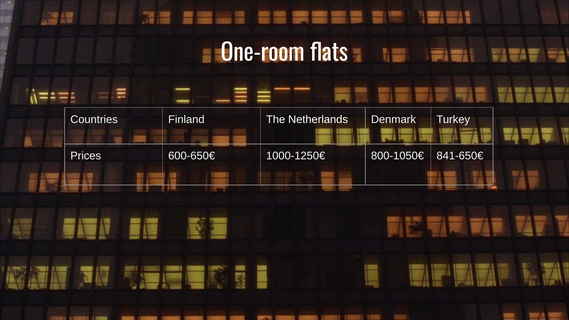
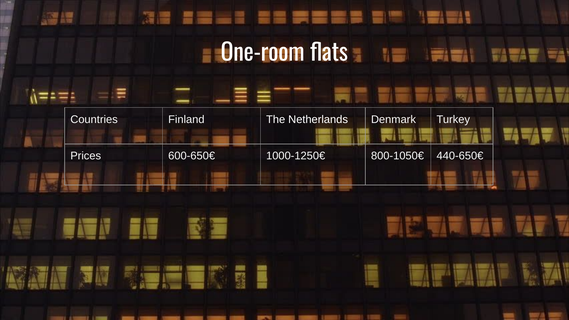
841-650€: 841-650€ -> 440-650€
